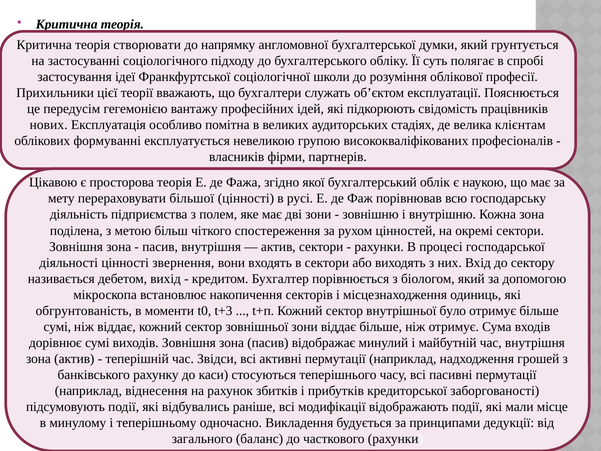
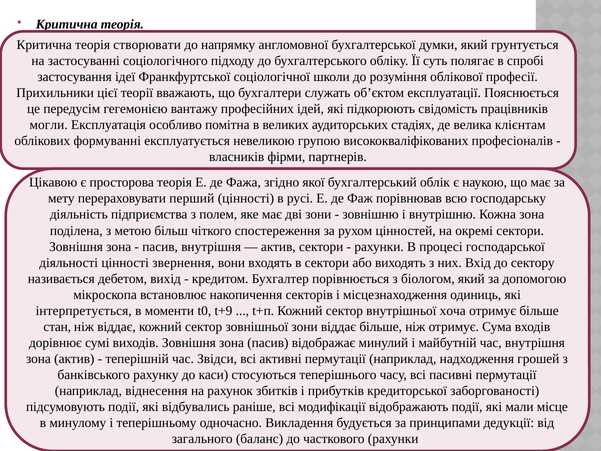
нових: нових -> могли
більшої: більшої -> перший
обгрунтованість: обгрунтованість -> інтерпретується
t+3: t+3 -> t+9
було: було -> хоча
сумі at (57, 327): сумі -> стан
